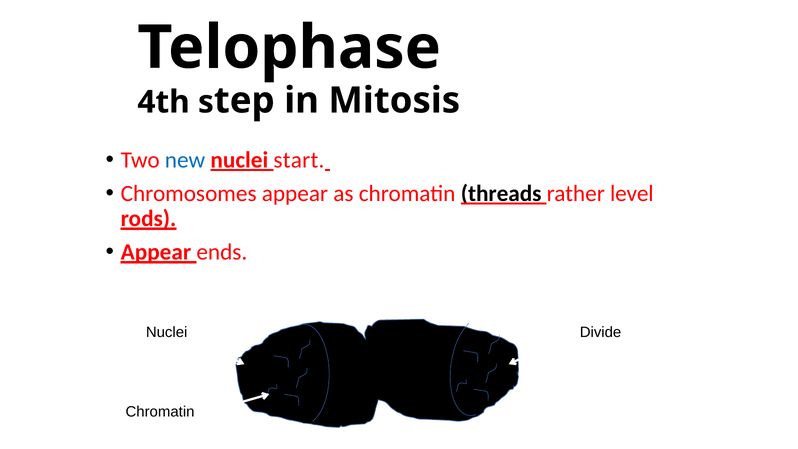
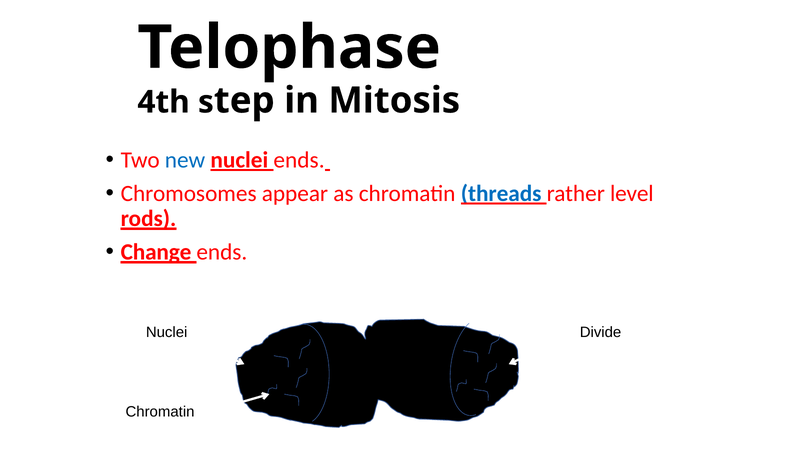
nuclei start: start -> ends
threads colour: black -> blue
Appear at (156, 252): Appear -> Change
